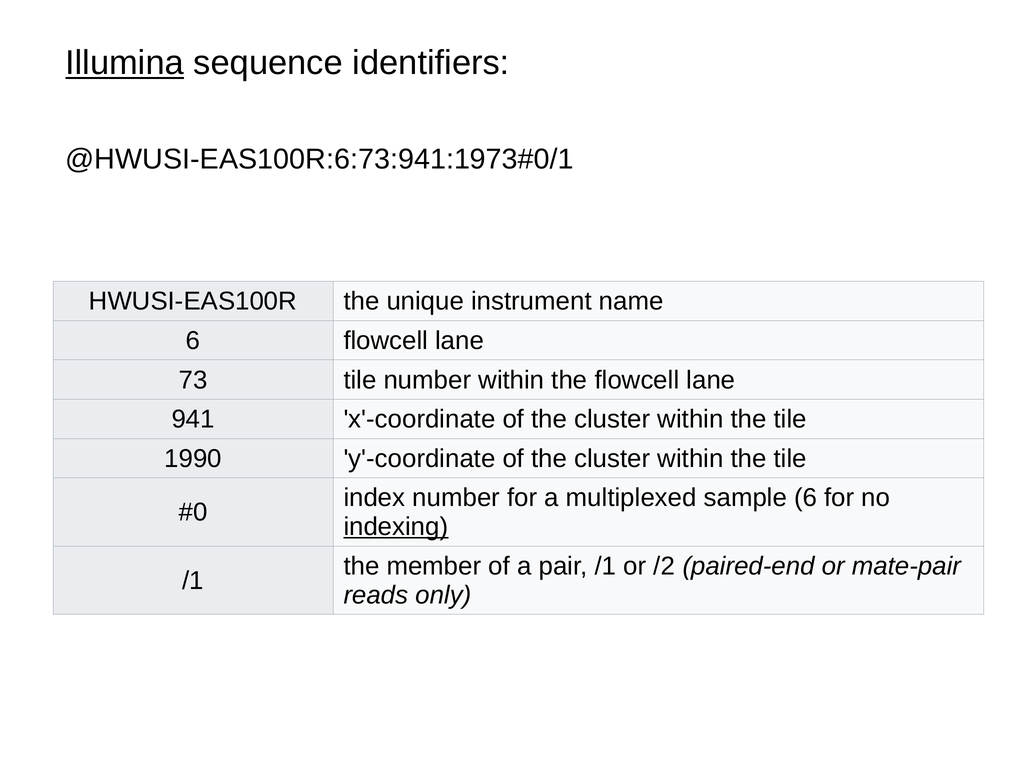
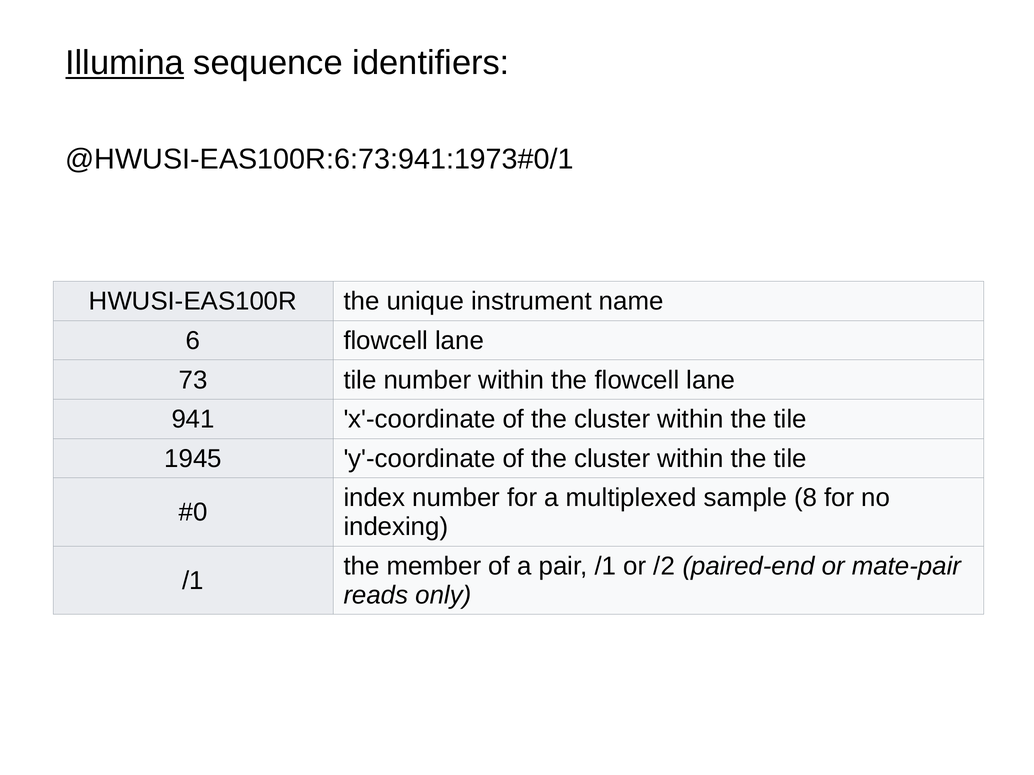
1990: 1990 -> 1945
sample 6: 6 -> 8
indexing underline: present -> none
